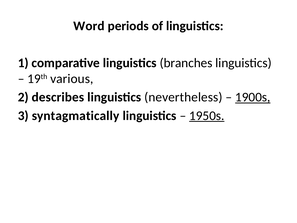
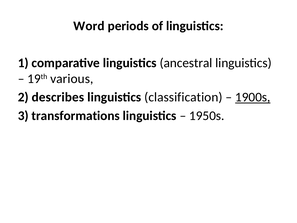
branches: branches -> ancestral
nevertheless: nevertheless -> classification
syntagmatically: syntagmatically -> transformations
1950s underline: present -> none
